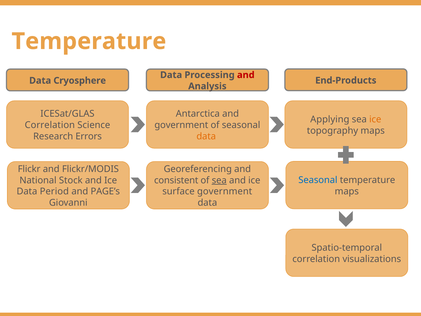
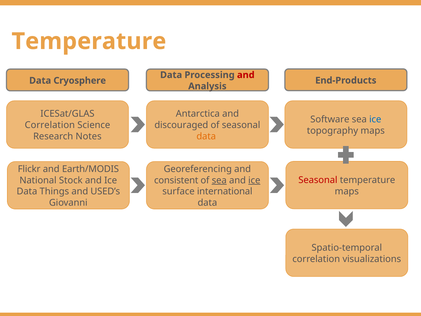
Applying: Applying -> Software
ice at (375, 119) colour: orange -> blue
government at (181, 125): government -> discouraged
Errors: Errors -> Notes
Flickr/MODIS: Flickr/MODIS -> Earth/MODIS
Seasonal at (318, 180) colour: blue -> red
ice at (254, 180) underline: none -> present
Period: Period -> Things
PAGE’s: PAGE’s -> USED’s
surface government: government -> international
